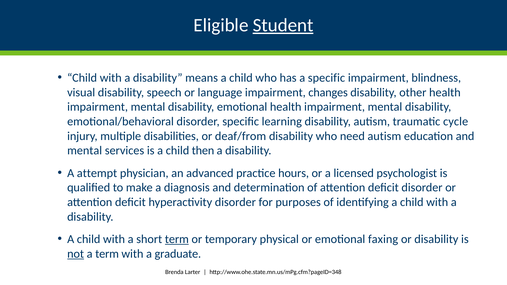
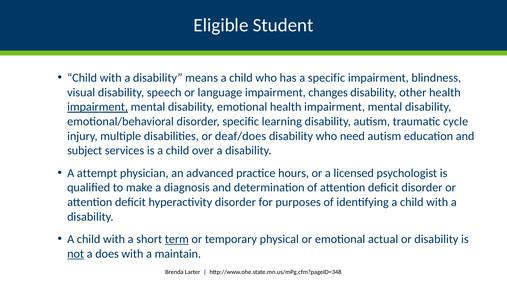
Student underline: present -> none
impairment at (98, 107) underline: none -> present
deaf/from: deaf/from -> deaf/does
mental at (85, 151): mental -> subject
then: then -> over
faxing: faxing -> actual
a term: term -> does
graduate: graduate -> maintain
